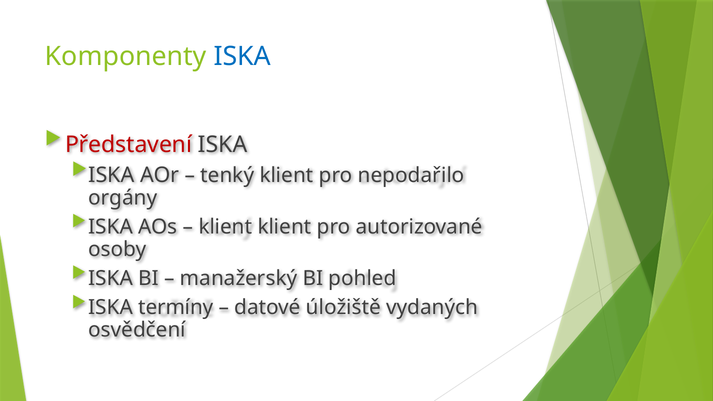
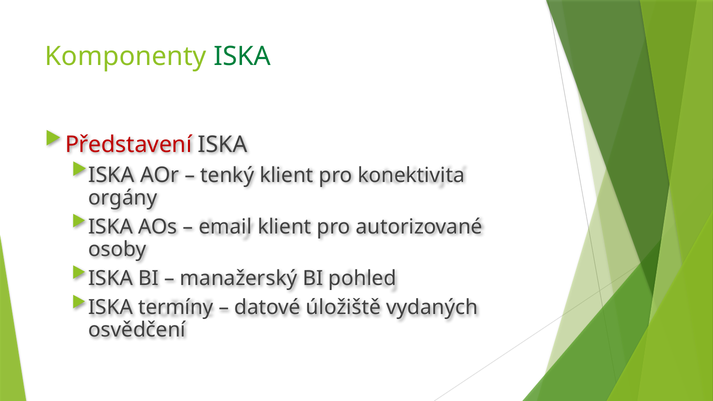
ISKA at (242, 56) colour: blue -> green
nepodařilo: nepodařilo -> konektivita
klient at (225, 227): klient -> email
